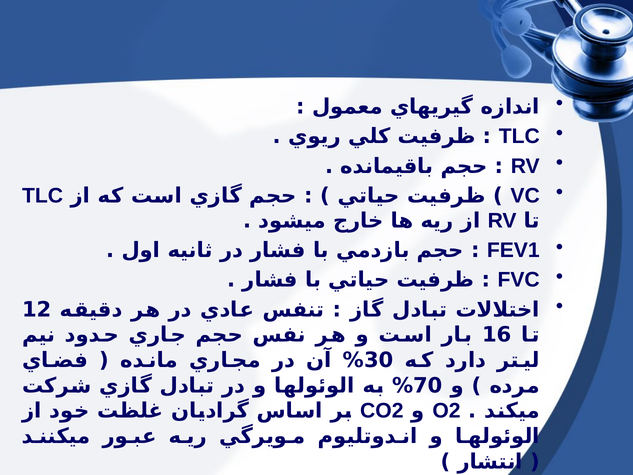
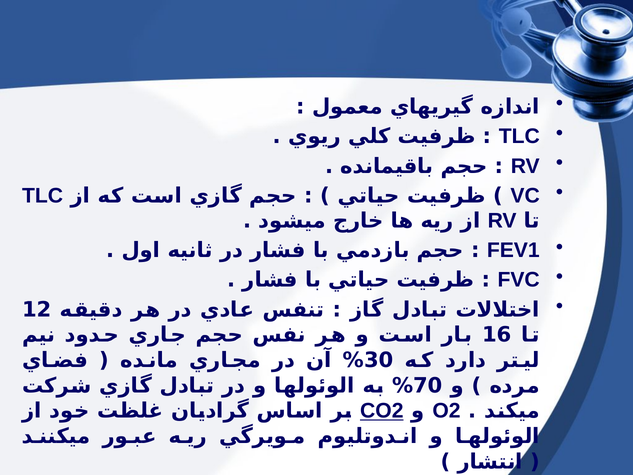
CO2 underline: none -> present
